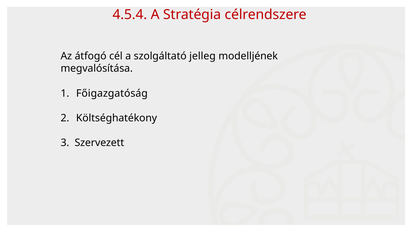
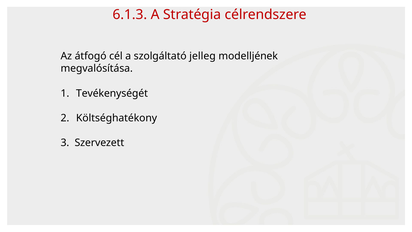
4.5.4: 4.5.4 -> 6.1.3
Főigazgatóság: Főigazgatóság -> Tevékenységét
